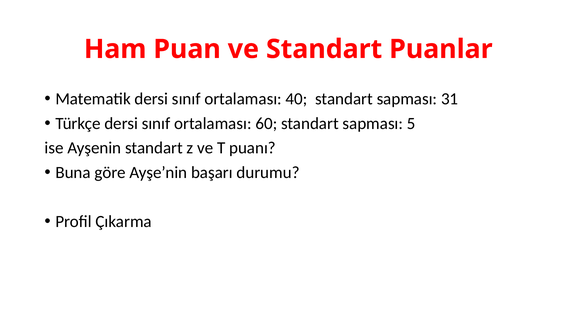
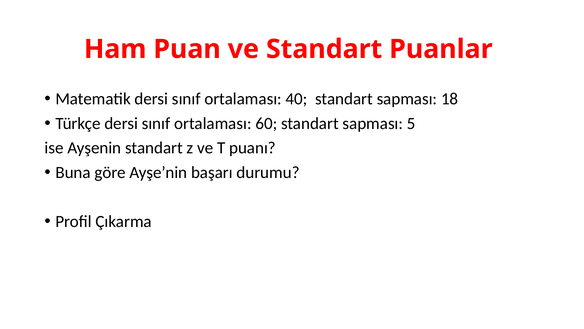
31: 31 -> 18
